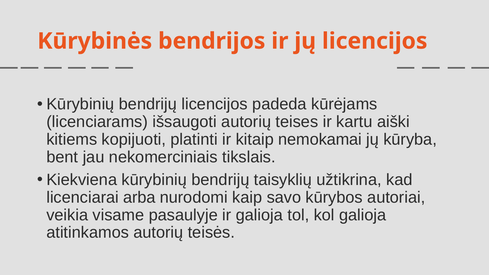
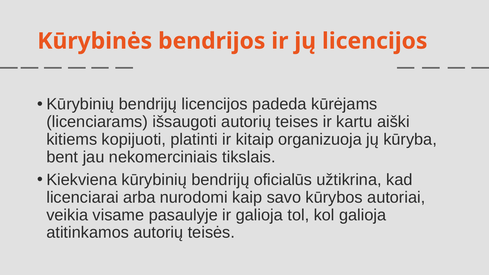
nemokamai: nemokamai -> organizuoja
taisyklių: taisyklių -> oficialūs
